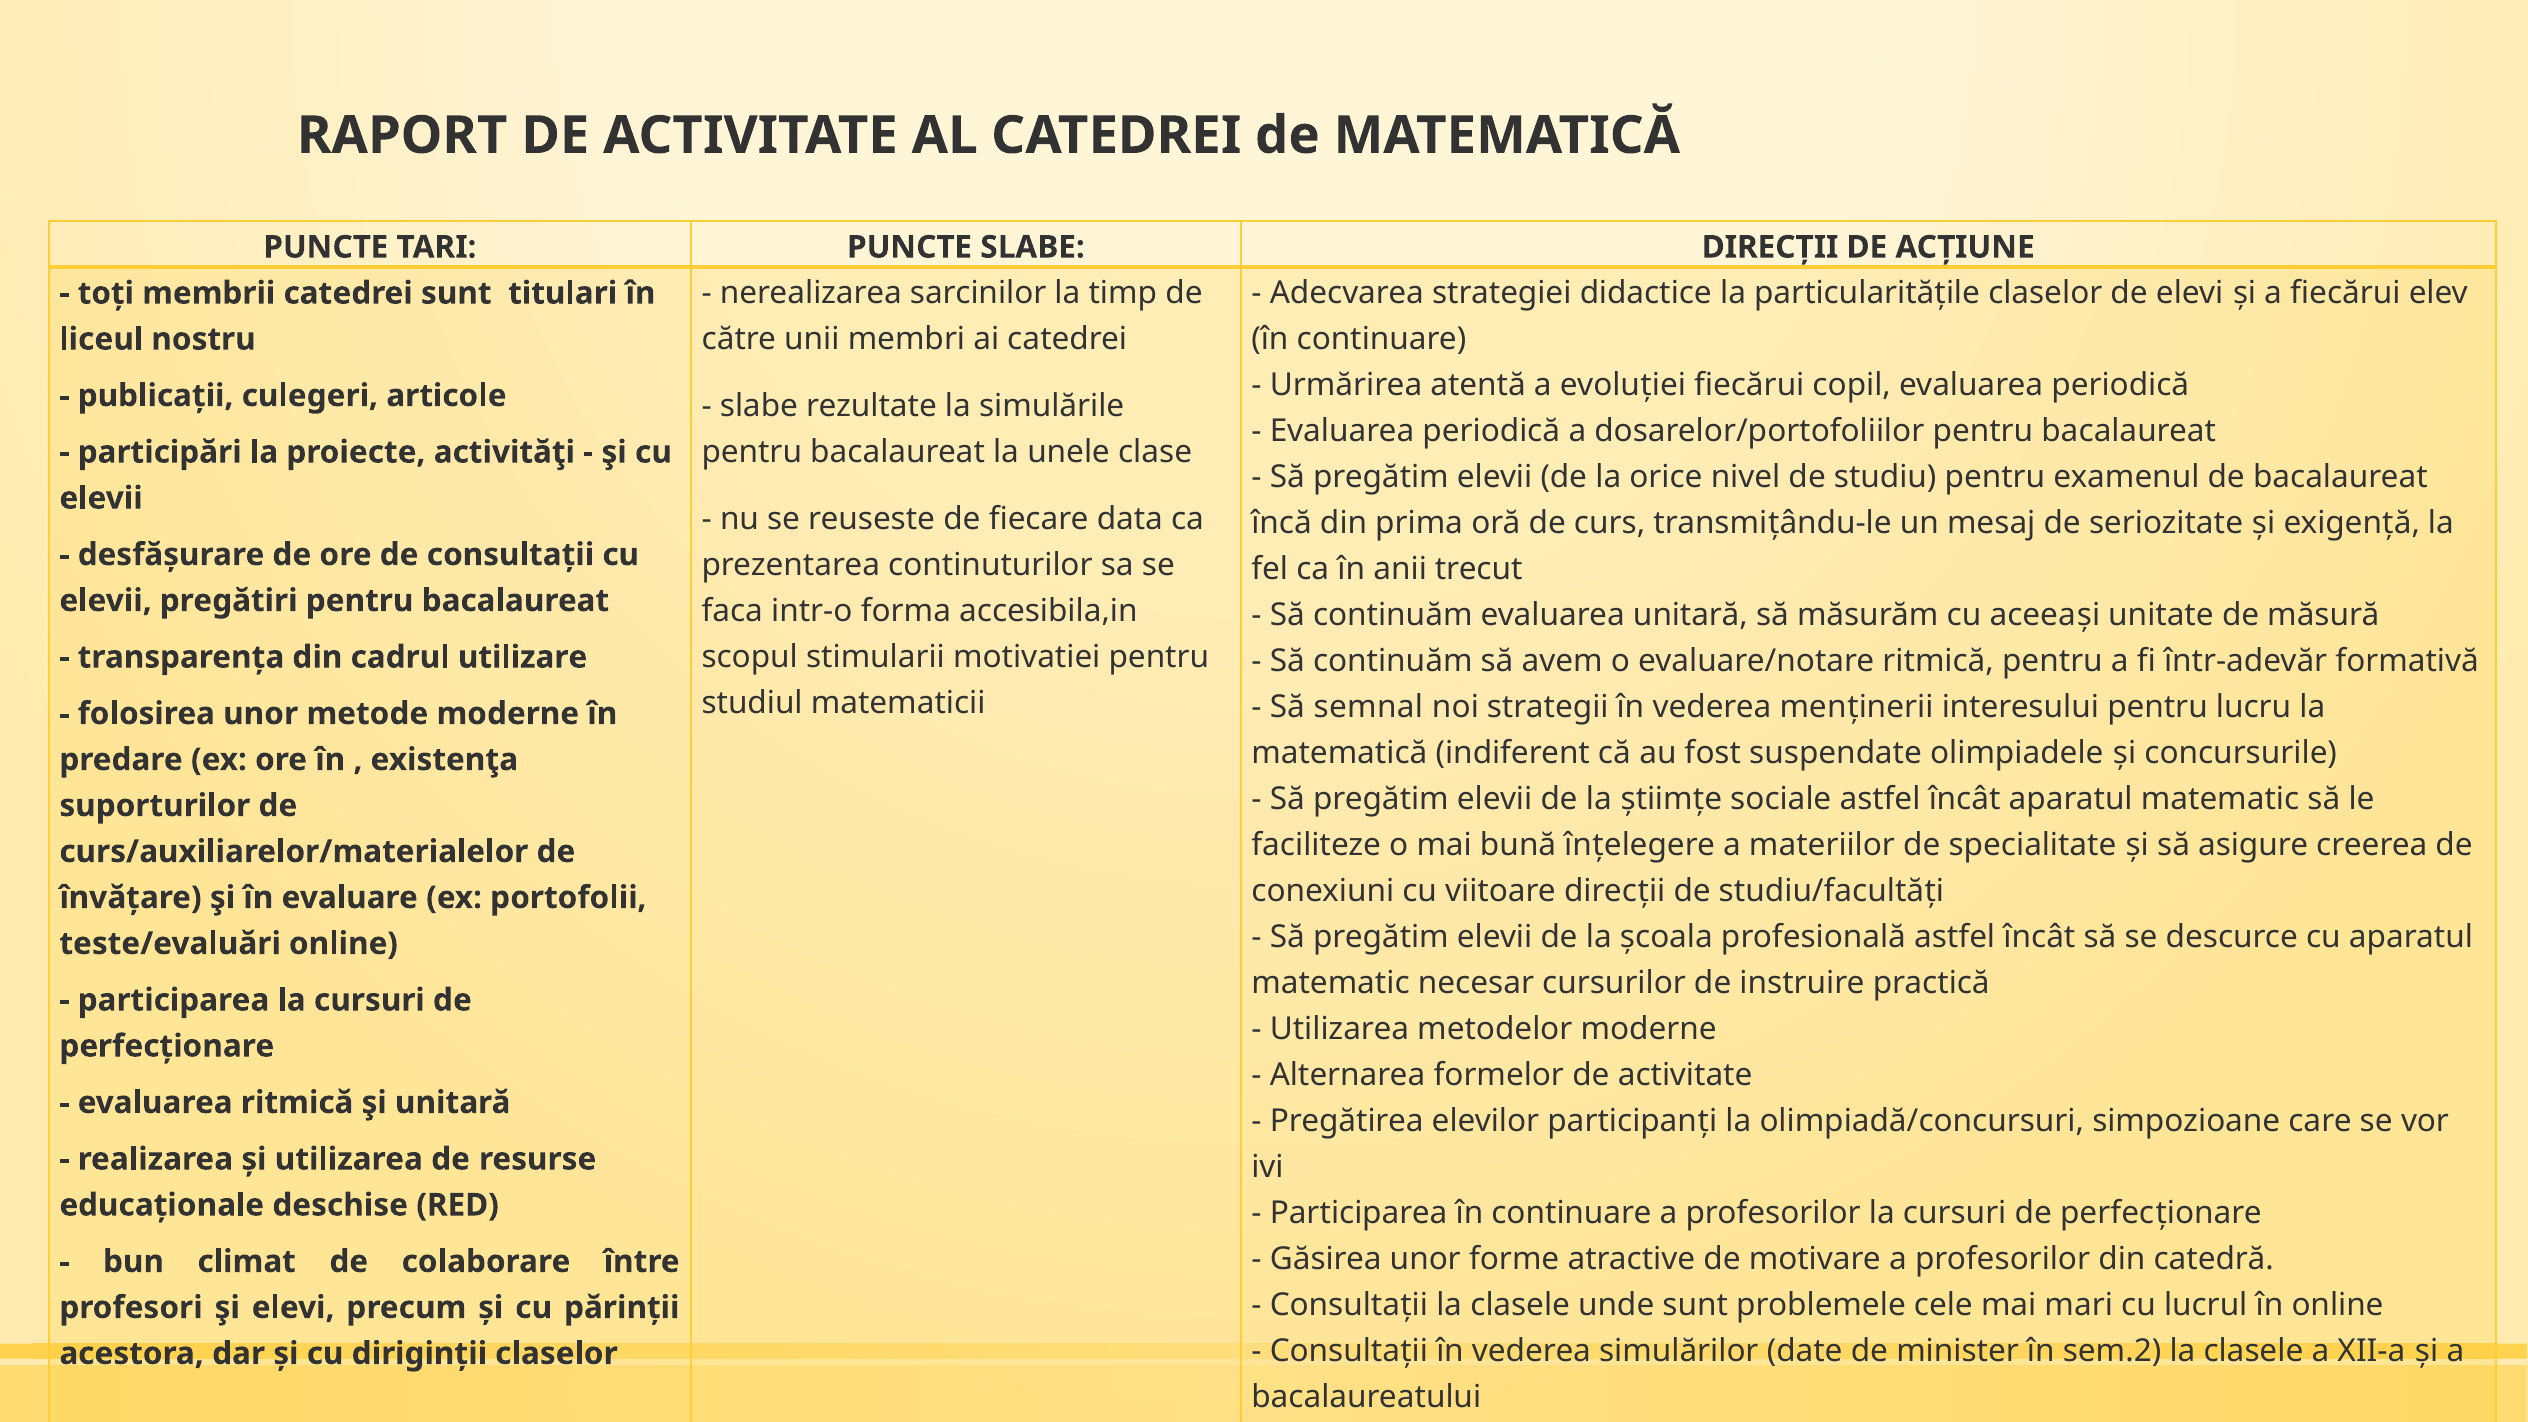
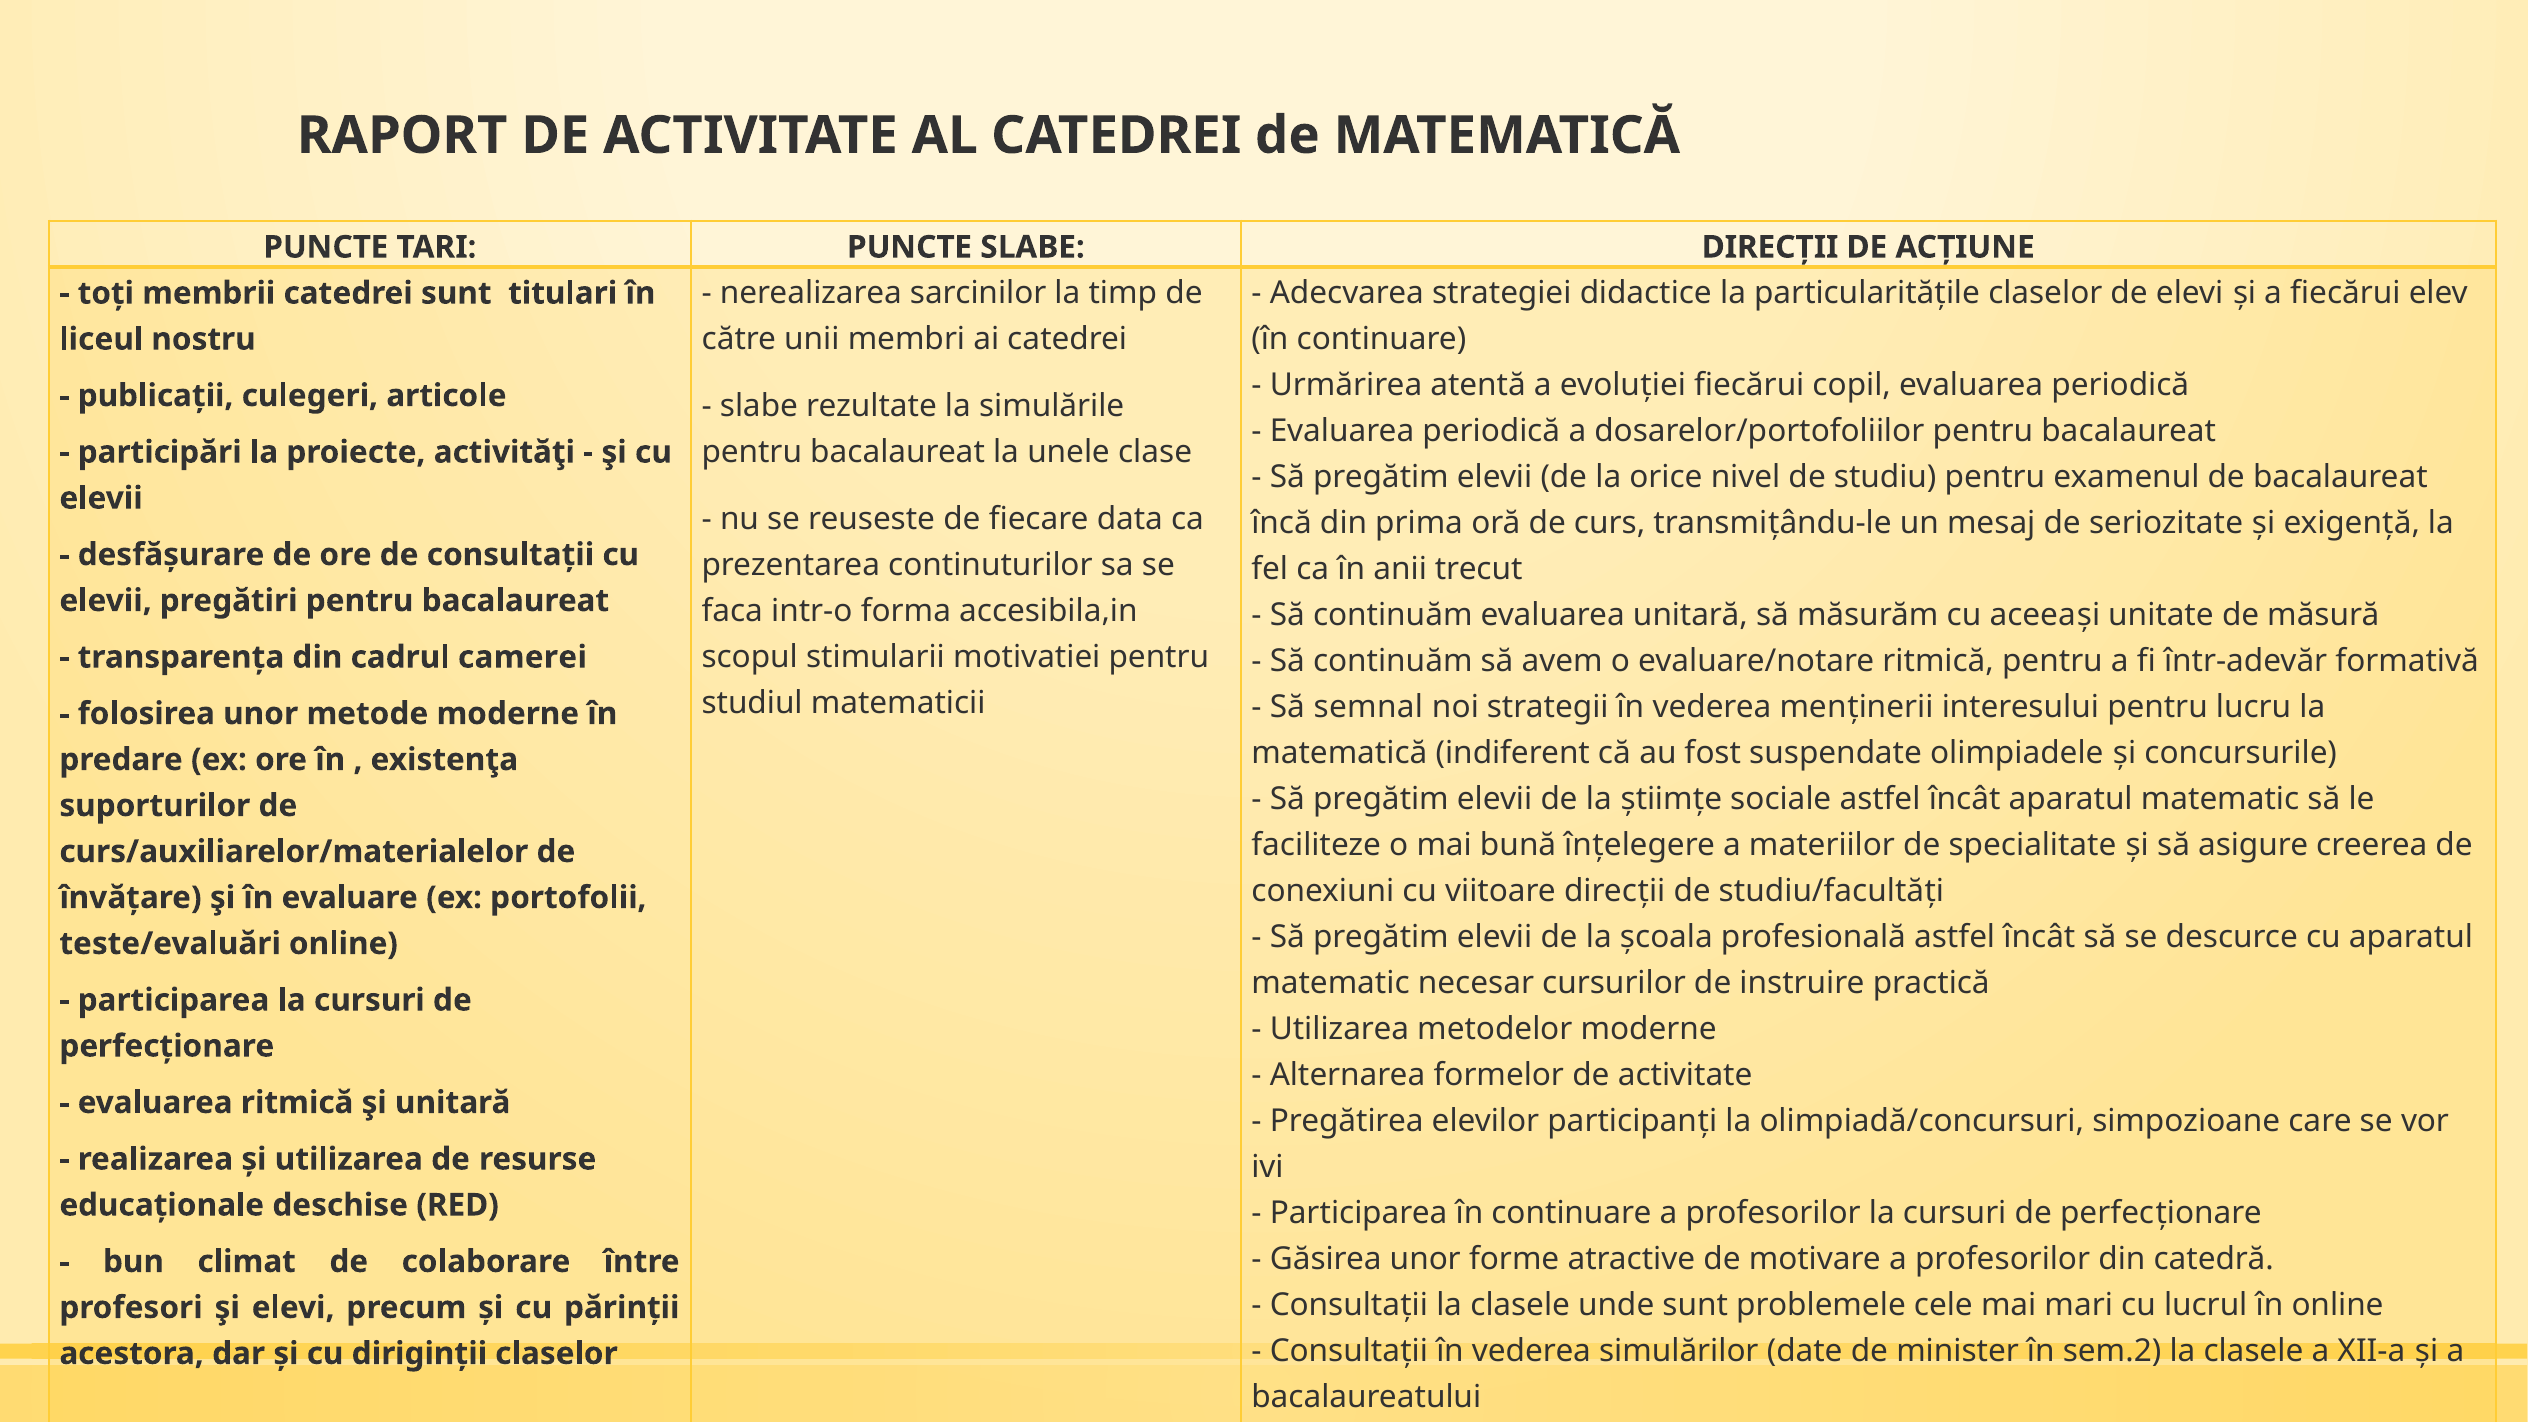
utilizare: utilizare -> camerei
